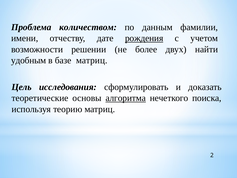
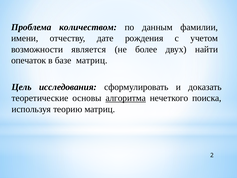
рождения underline: present -> none
решении: решении -> является
удобным: удобным -> опечаток
